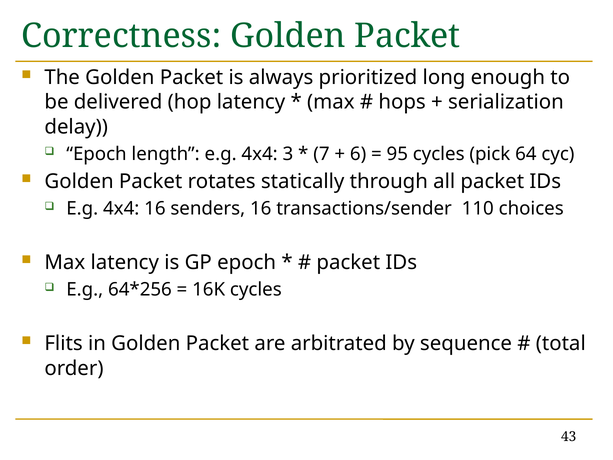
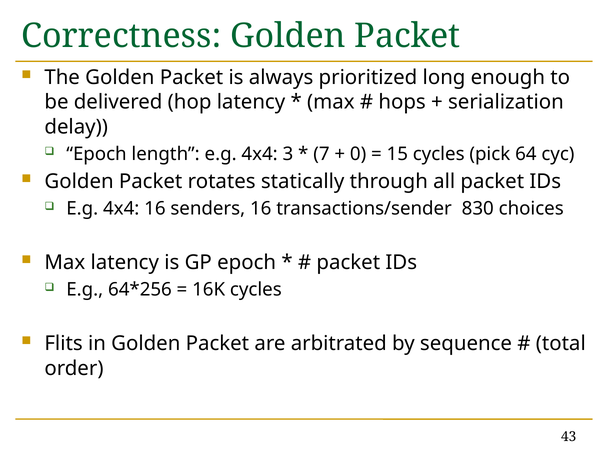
6: 6 -> 0
95: 95 -> 15
110: 110 -> 830
